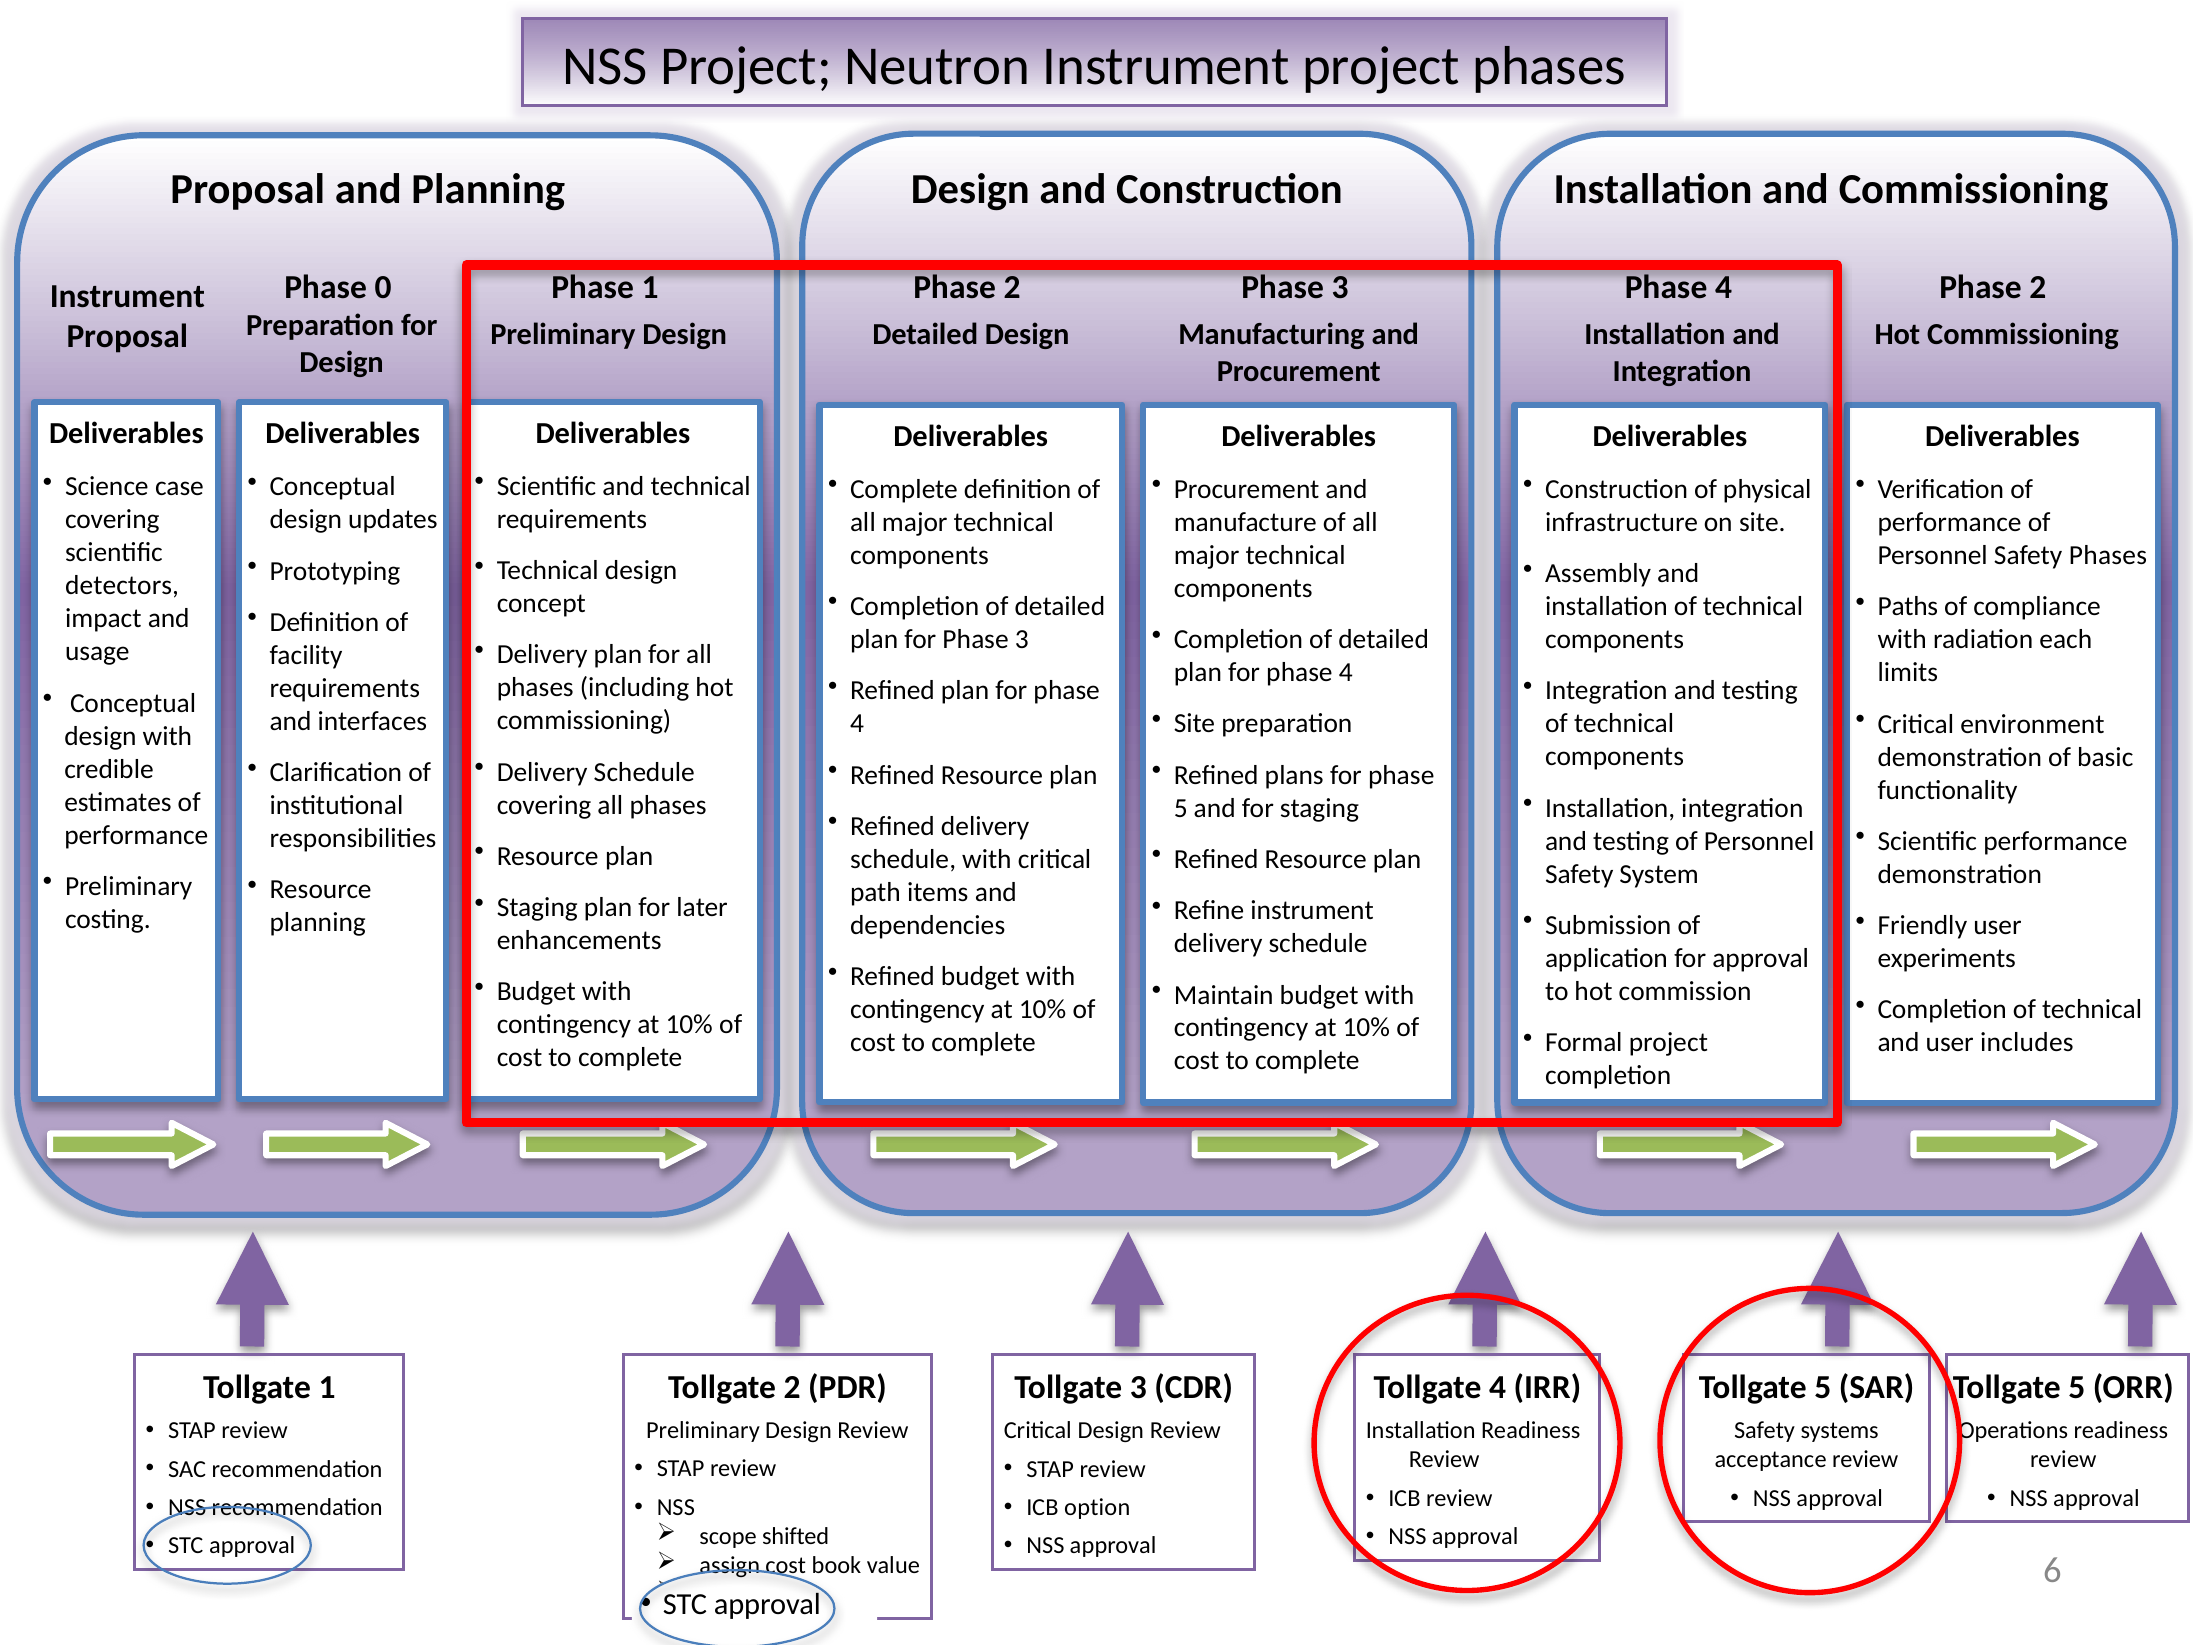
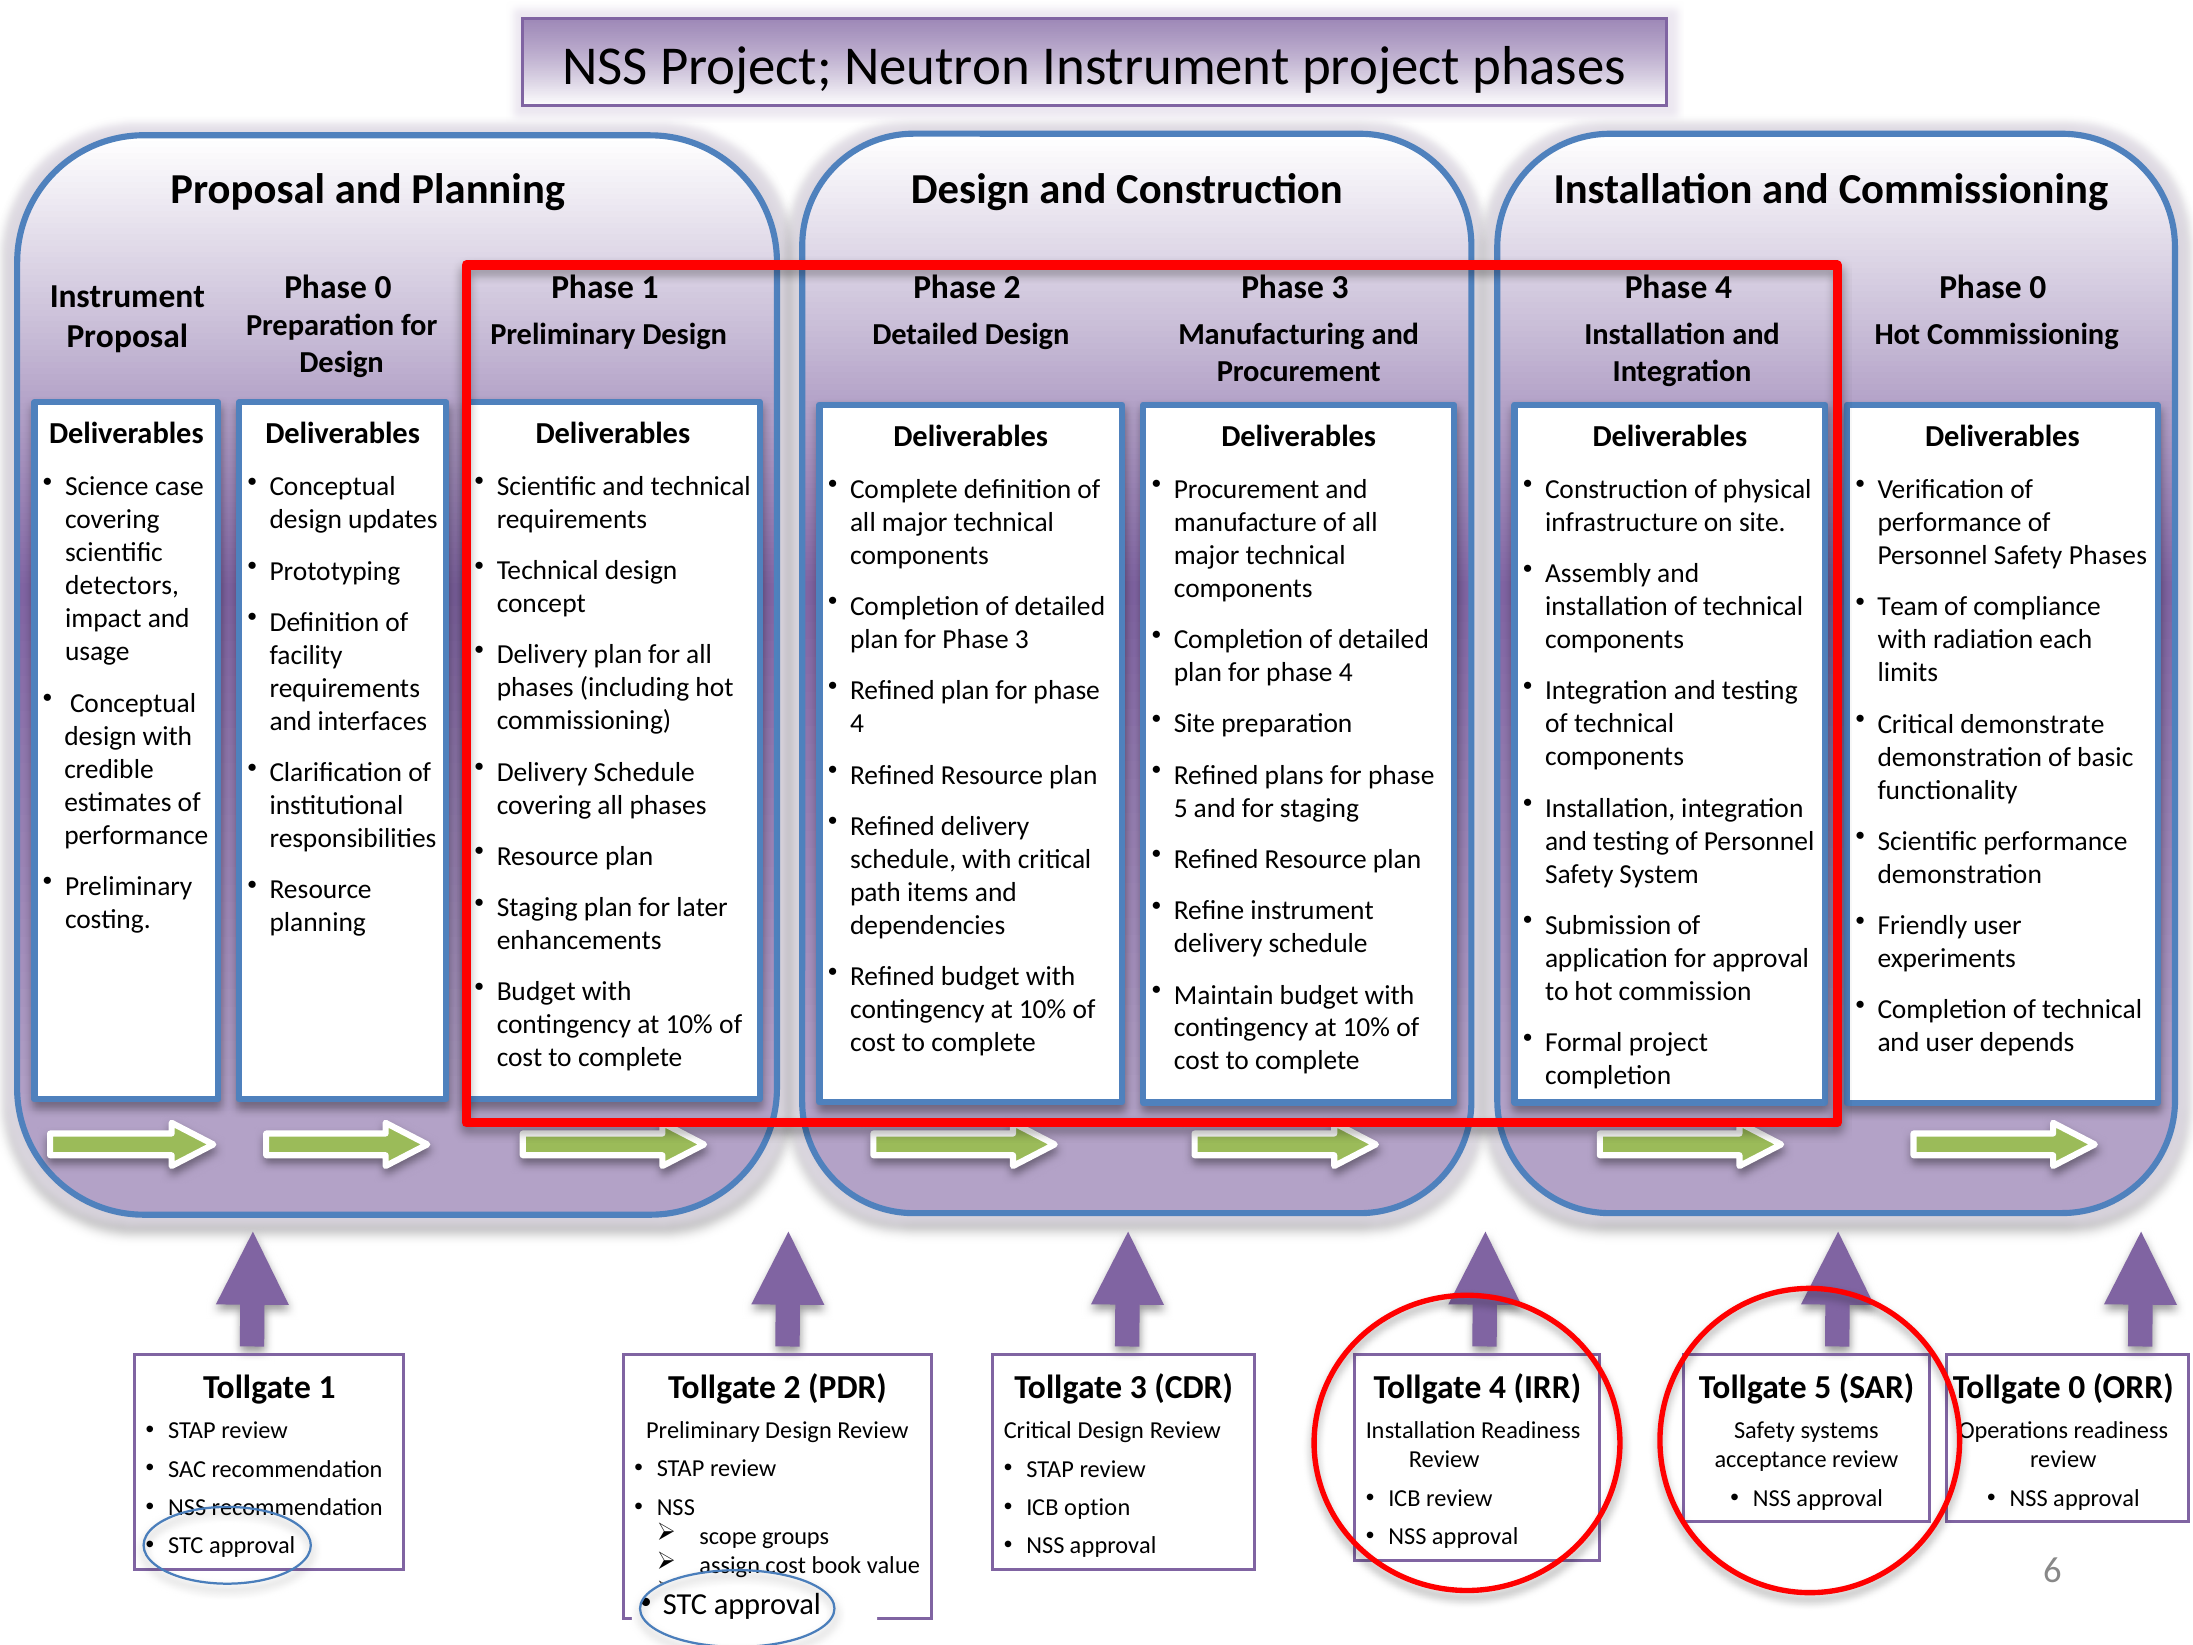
2 at (2038, 287): 2 -> 0
Paths: Paths -> Team
environment: environment -> demonstrate
includes: includes -> depends
5 at (2077, 1387): 5 -> 0
shifted: shifted -> groups
